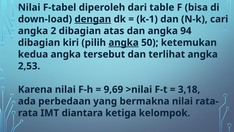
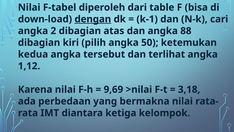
94: 94 -> 88
angka at (124, 42) underline: present -> none
2,53: 2,53 -> 1,12
